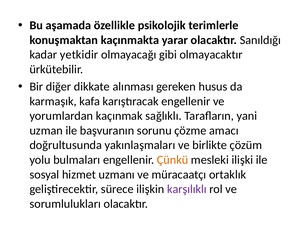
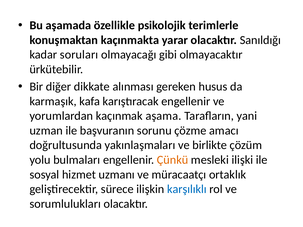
yetkidir: yetkidir -> soruları
sağlıklı: sağlıklı -> aşama
karşılıklı colour: purple -> blue
